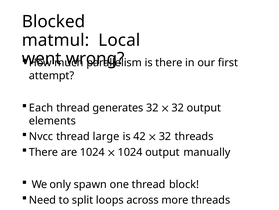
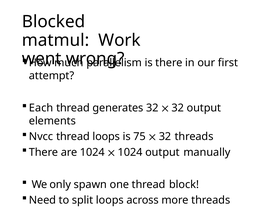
Local: Local -> Work
thread large: large -> loops
42: 42 -> 75
